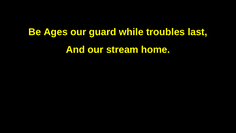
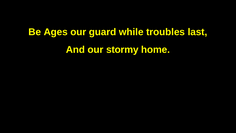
stream: stream -> stormy
